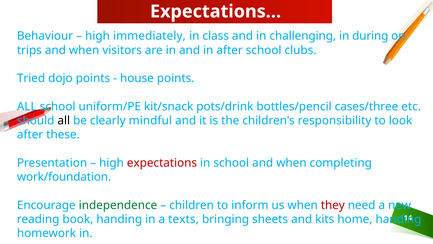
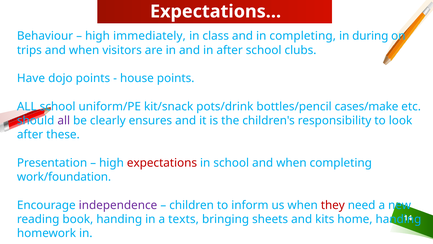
in challenging: challenging -> completing
Tried: Tried -> Have
cases/three: cases/three -> cases/make
all at (64, 120) colour: black -> purple
mindful: mindful -> ensures
independence colour: green -> purple
